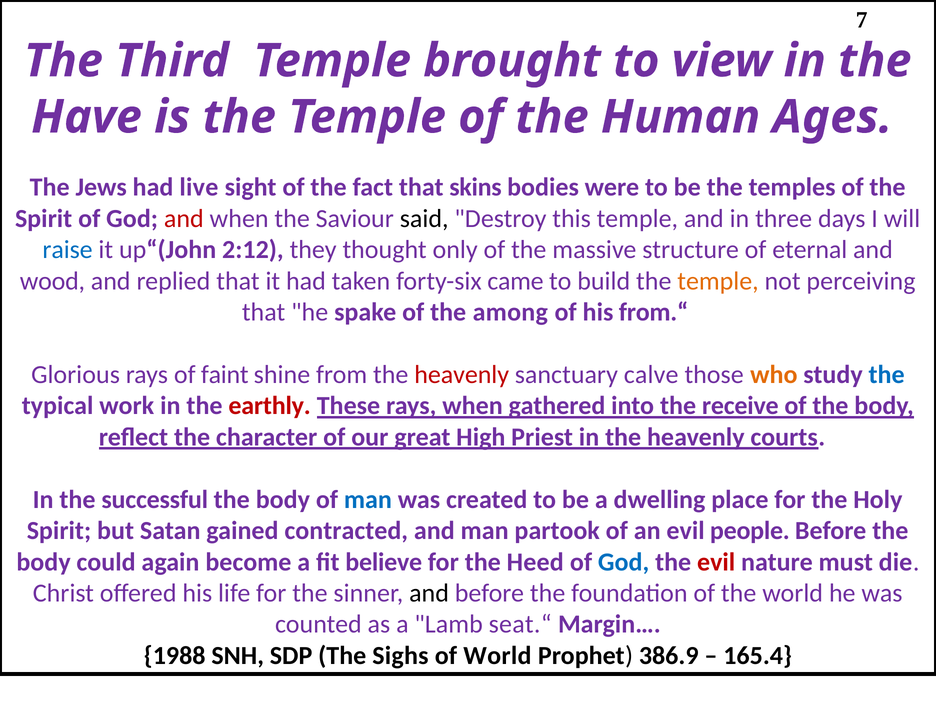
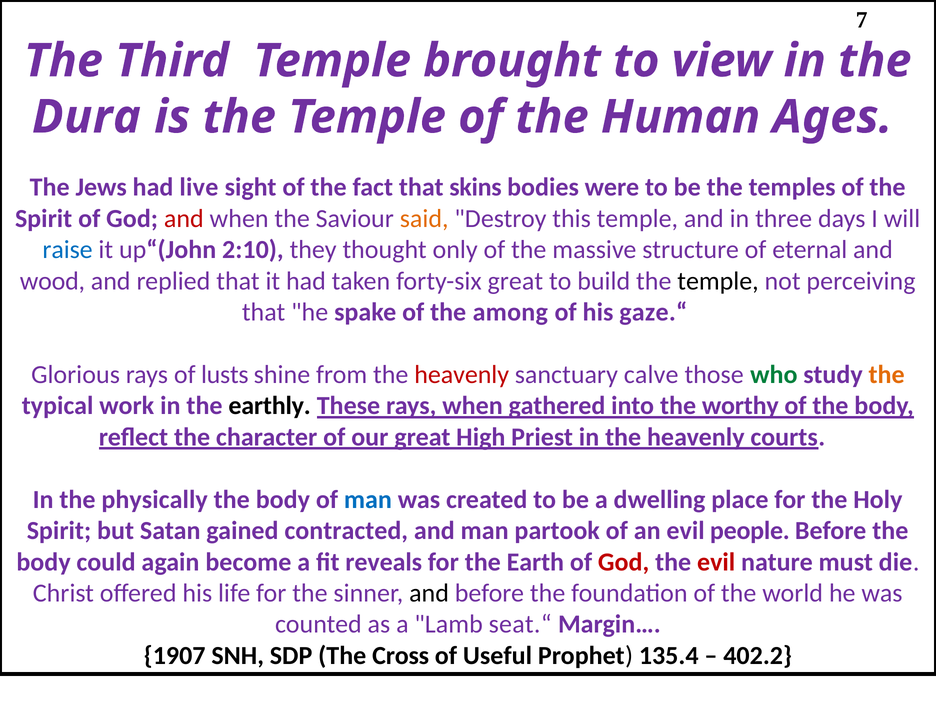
Have: Have -> Dura
said colour: black -> orange
2:12: 2:12 -> 2:10
forty-six came: came -> great
temple at (718, 281) colour: orange -> black
from.“: from.“ -> gaze.“
faint: faint -> lusts
who colour: orange -> green
the at (887, 375) colour: blue -> orange
earthly colour: red -> black
receive: receive -> worthy
successful: successful -> physically
believe: believe -> reveals
Heed: Heed -> Earth
God at (624, 562) colour: blue -> red
1988: 1988 -> 1907
Sighs: Sighs -> Cross
of World: World -> Useful
386.9: 386.9 -> 135.4
165.4: 165.4 -> 402.2
